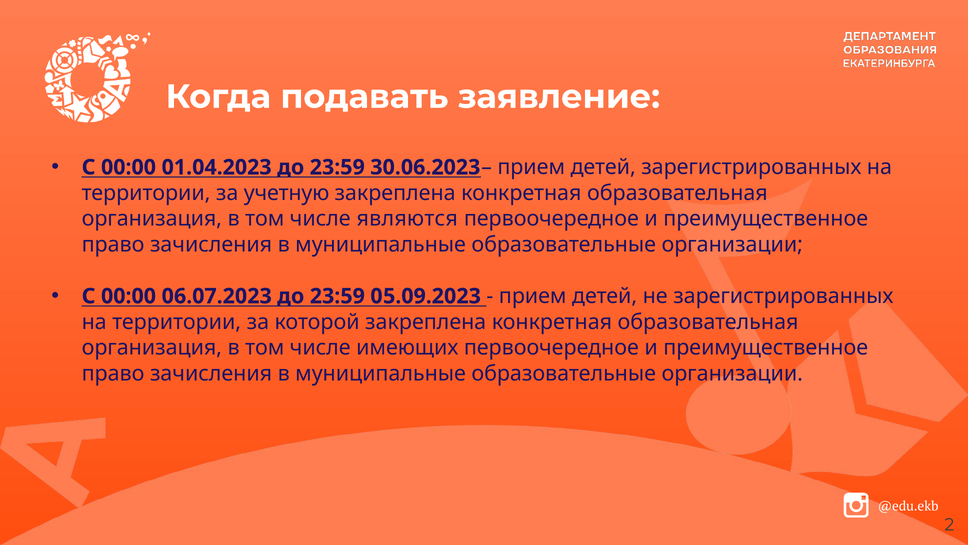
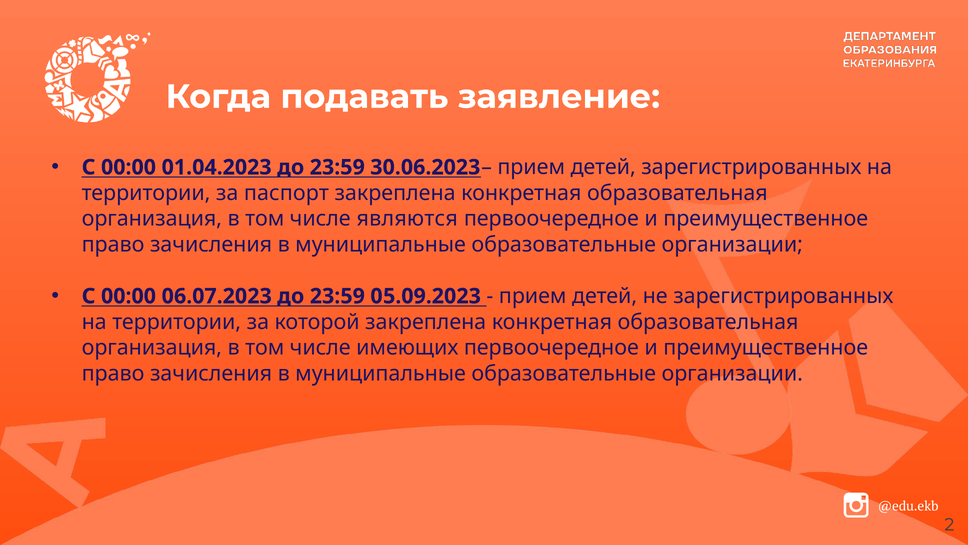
учетную: учетную -> паспорт
